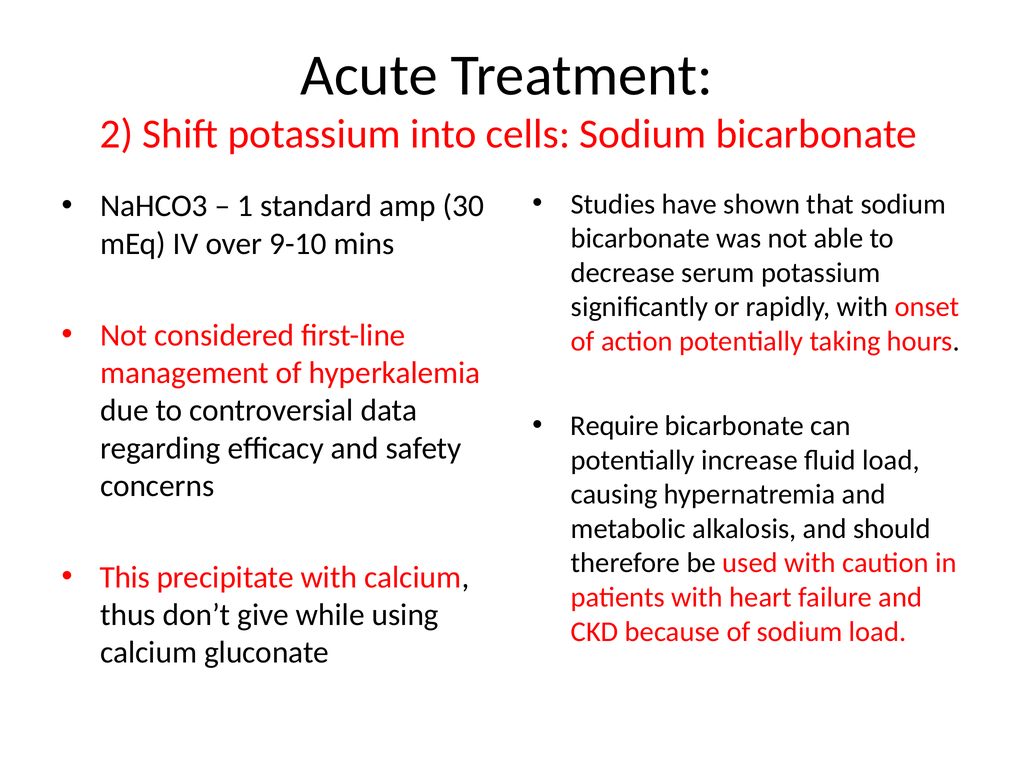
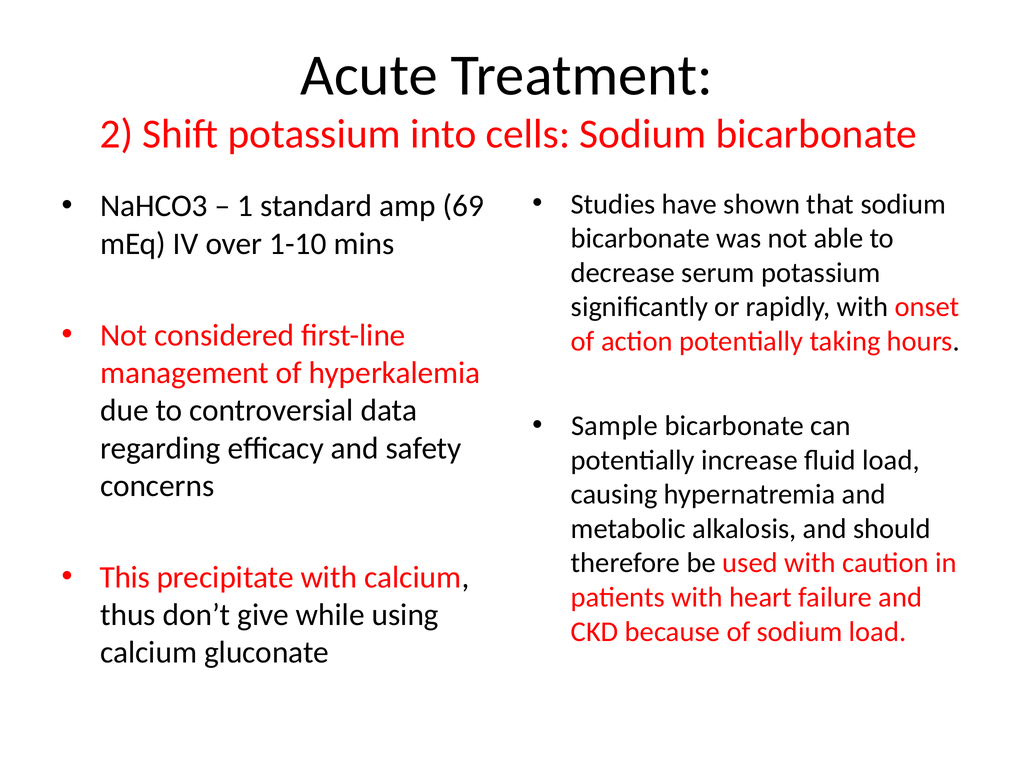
30: 30 -> 69
9-10: 9-10 -> 1-10
Require: Require -> Sample
